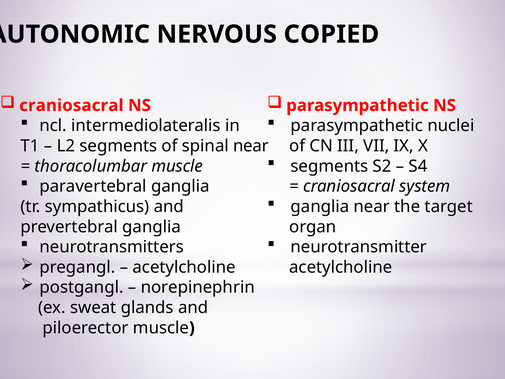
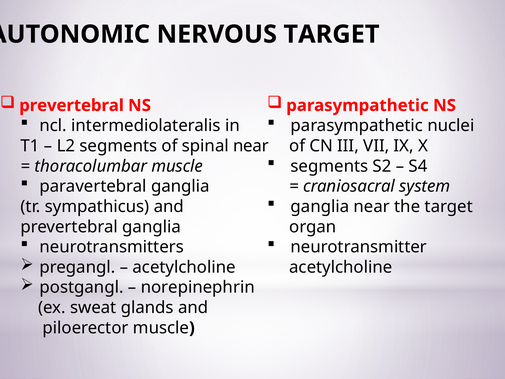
NERVOUS COPIED: COPIED -> TARGET
craniosacral at (71, 105): craniosacral -> prevertebral
